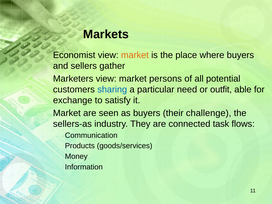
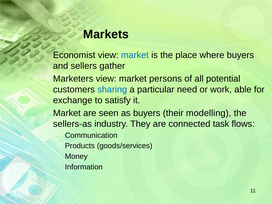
market at (135, 55) colour: orange -> blue
outfit: outfit -> work
challenge: challenge -> modelling
